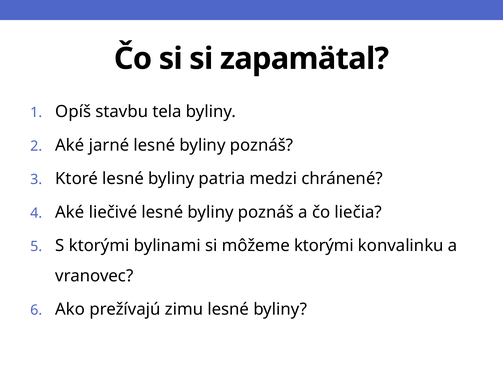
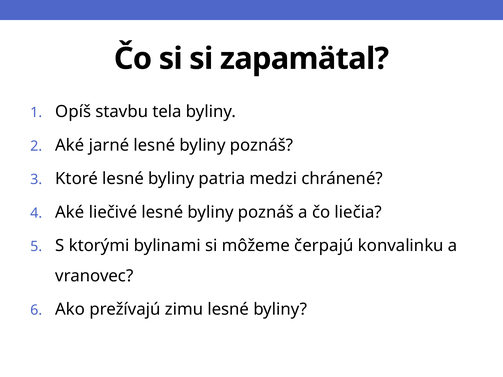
môžeme ktorými: ktorými -> čerpajú
